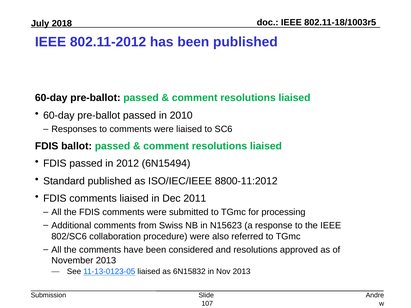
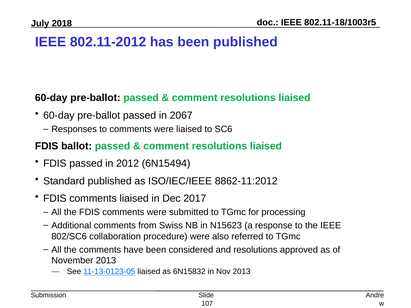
2010: 2010 -> 2067
8800-11:2012: 8800-11:2012 -> 8862-11:2012
2011: 2011 -> 2017
